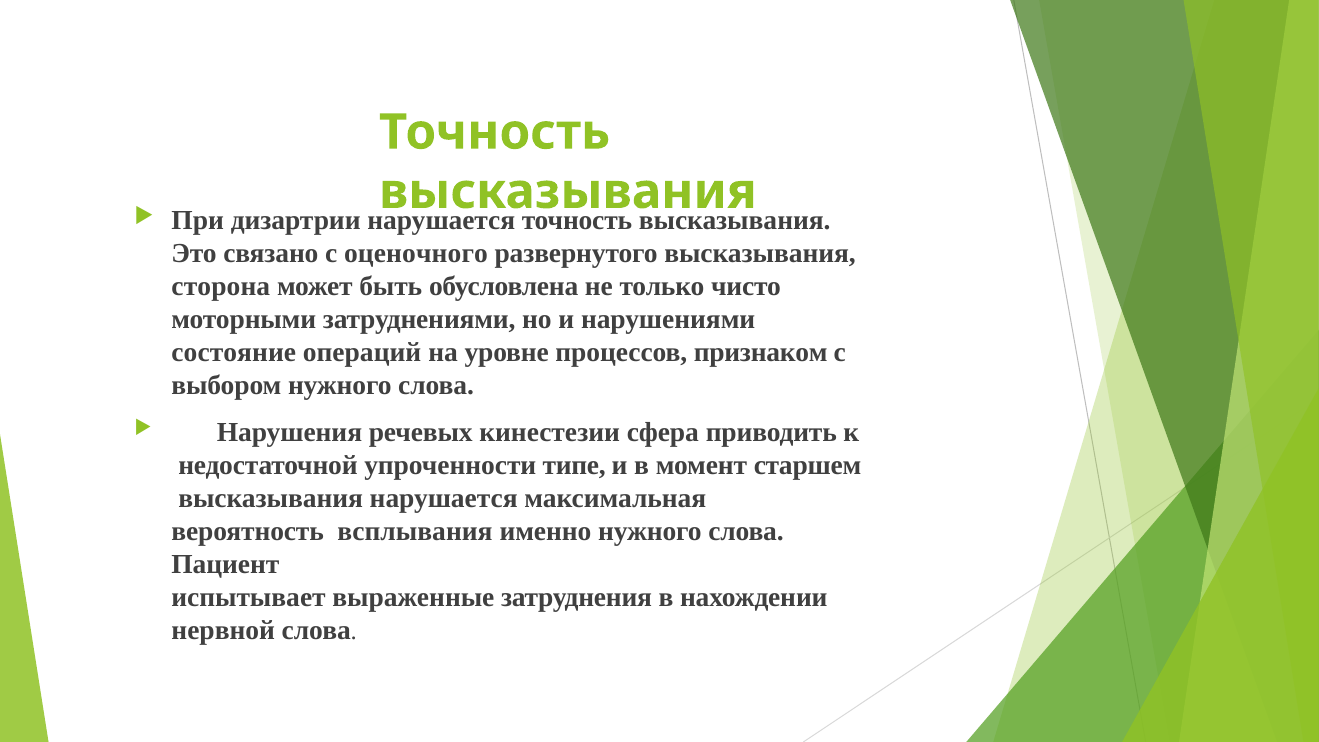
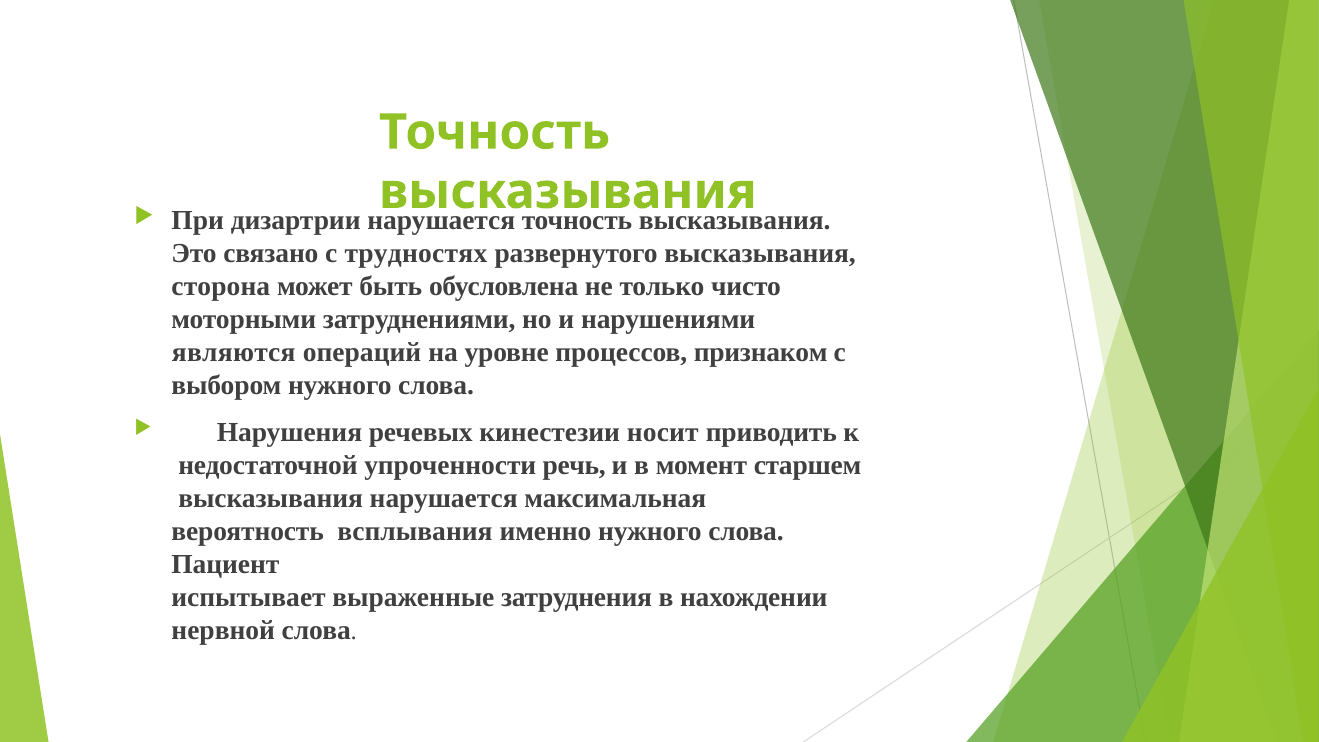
оценочного: оценочного -> трудностях
состояние: состояние -> являются
сфера: сфера -> носит
типе: типе -> речь
